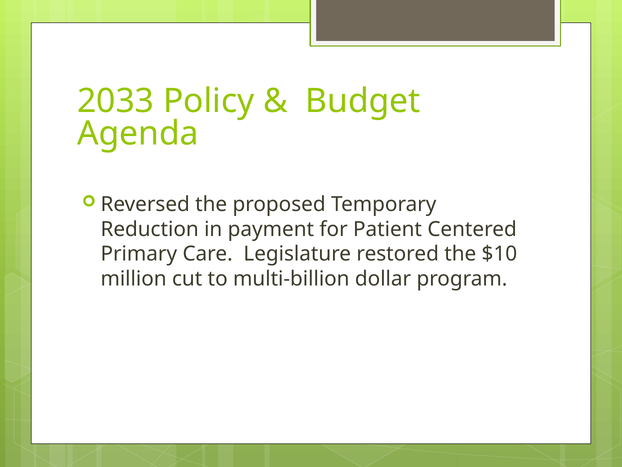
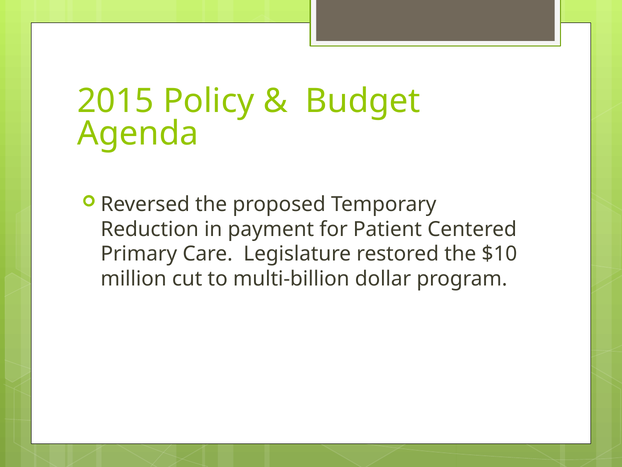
2033: 2033 -> 2015
